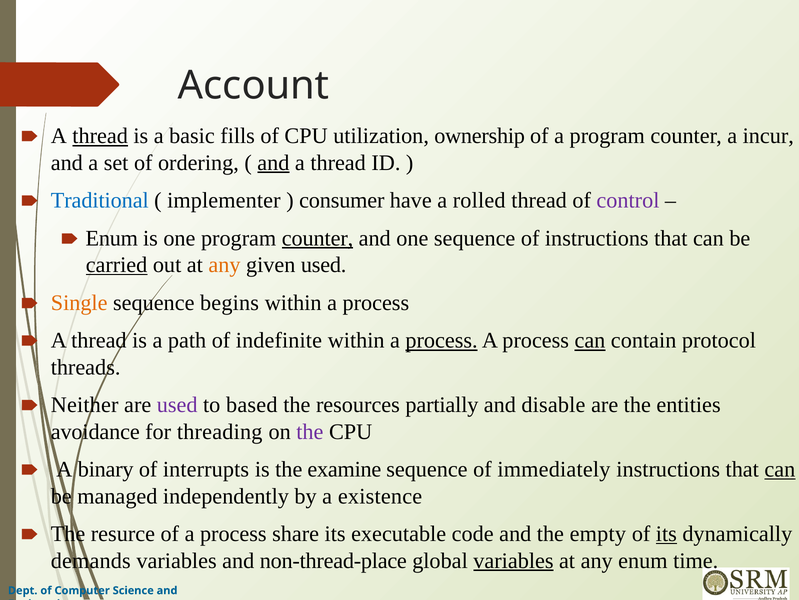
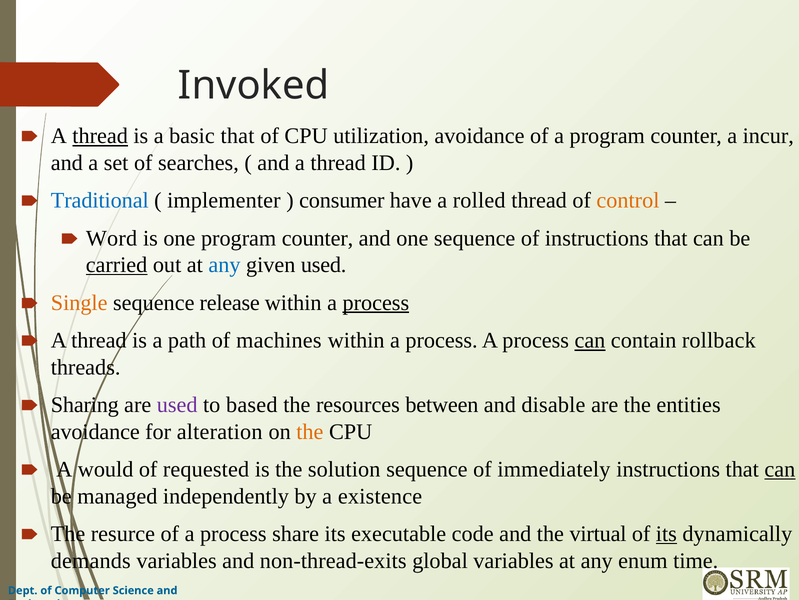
Account: Account -> Invoked
basic fills: fills -> that
utilization ownership: ownership -> avoidance
ordering: ordering -> searches
and at (273, 163) underline: present -> none
control colour: purple -> orange
Enum at (112, 238): Enum -> Word
counter at (318, 238) underline: present -> none
any at (224, 265) colour: orange -> blue
begins: begins -> release
process at (376, 302) underline: none -> present
indefinite: indefinite -> machines
process at (442, 340) underline: present -> none
protocol: protocol -> rollback
Neither: Neither -> Sharing
partially: partially -> between
threading: threading -> alteration
the at (310, 431) colour: purple -> orange
binary: binary -> would
interrupts: interrupts -> requested
examine: examine -> solution
empty: empty -> virtual
non-thread-place: non-thread-place -> non-thread-exits
variables at (513, 560) underline: present -> none
